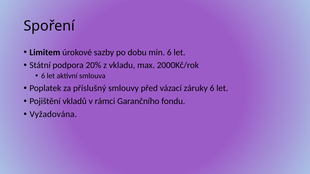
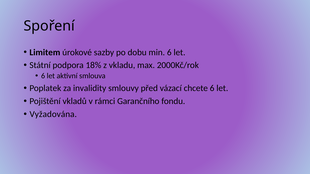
20%: 20% -> 18%
příslušný: příslušný -> invalidity
záruky: záruky -> chcete
